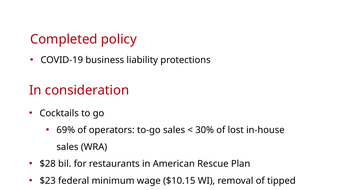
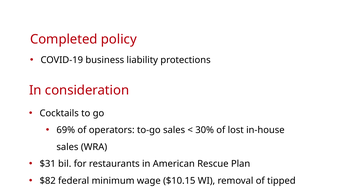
$28: $28 -> $31
$23: $23 -> $82
